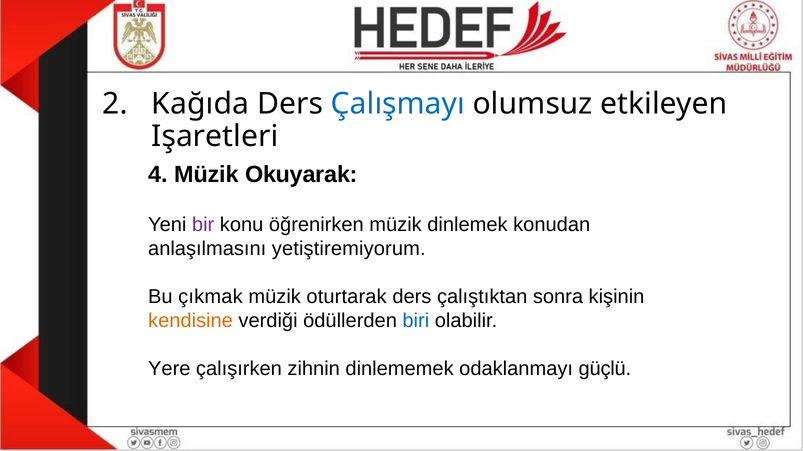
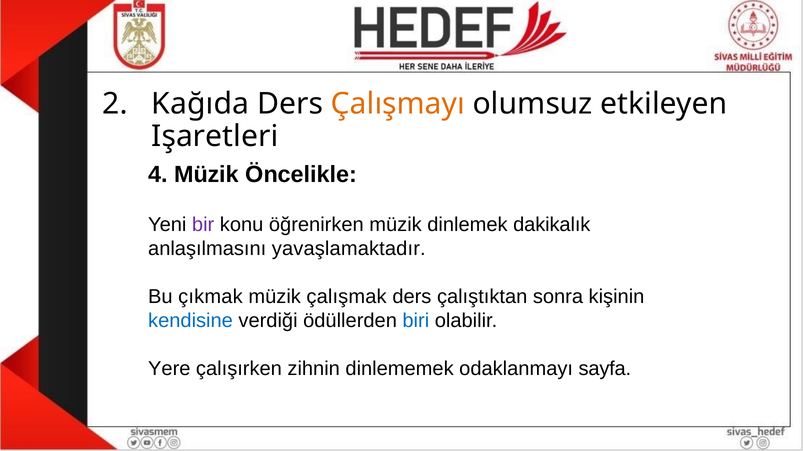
Çalışmayı colour: blue -> orange
Okuyarak: Okuyarak -> Öncelikle
konudan: konudan -> dakikalık
yetiştiremiyorum: yetiştiremiyorum -> yavaşlamaktadır
oturtarak: oturtarak -> çalışmak
kendisine colour: orange -> blue
güçlü: güçlü -> sayfa
